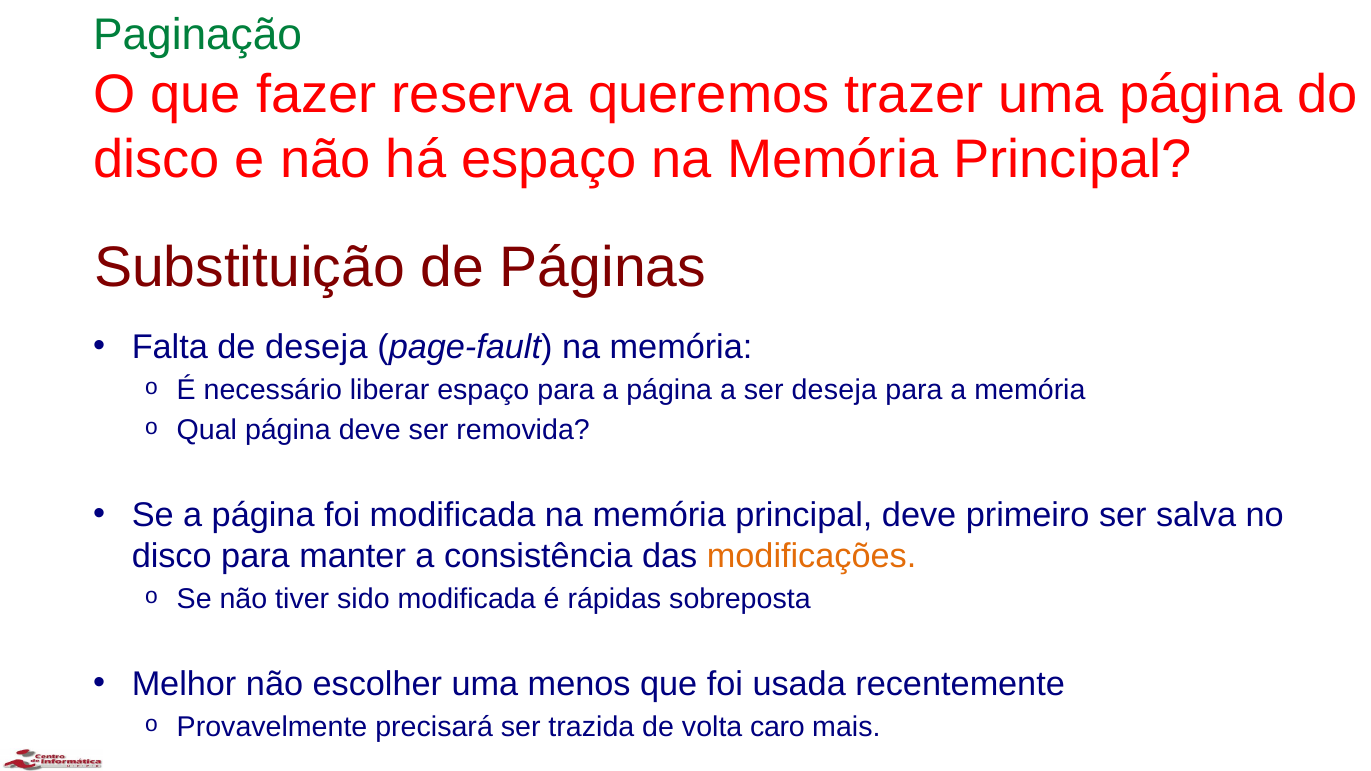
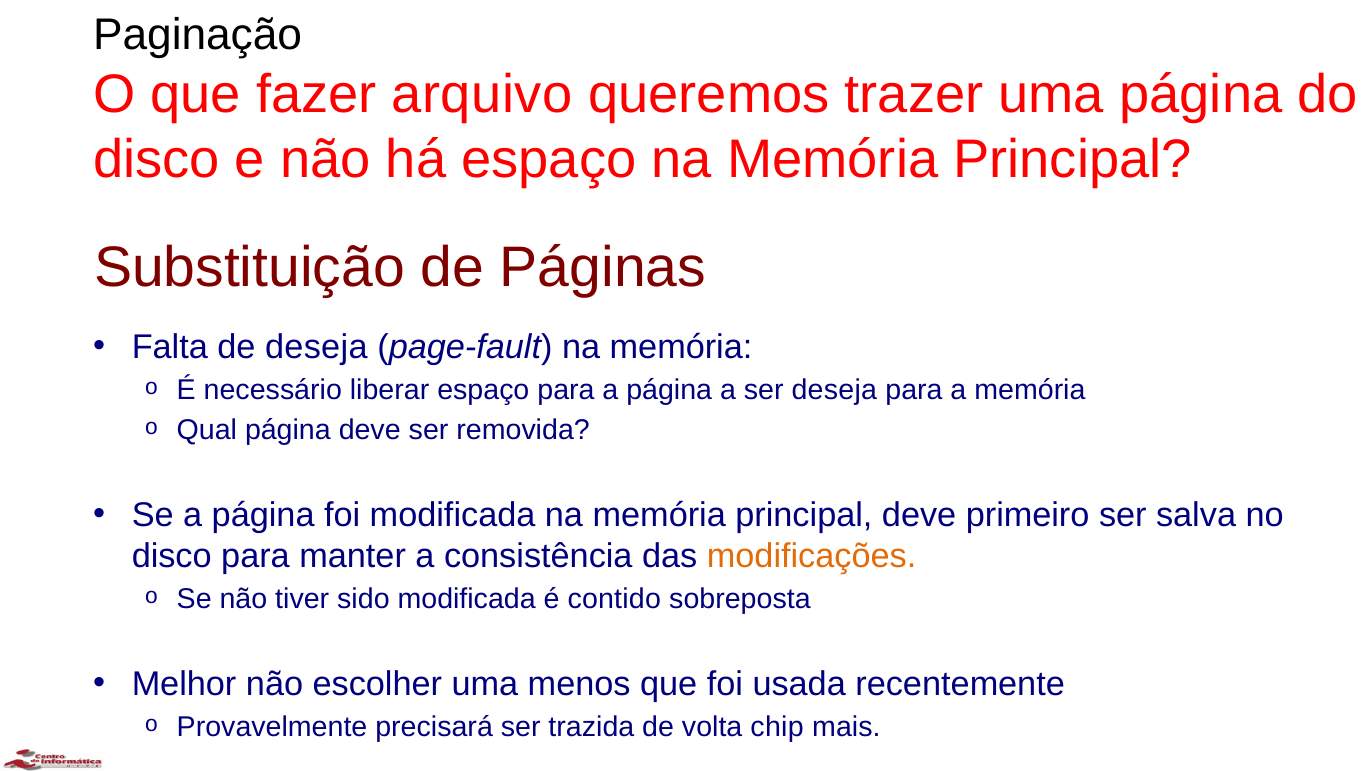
Paginação colour: green -> black
reserva: reserva -> arquivo
rápidas: rápidas -> contido
caro: caro -> chip
